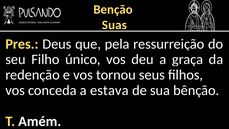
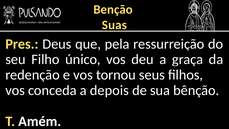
estava: estava -> depois
